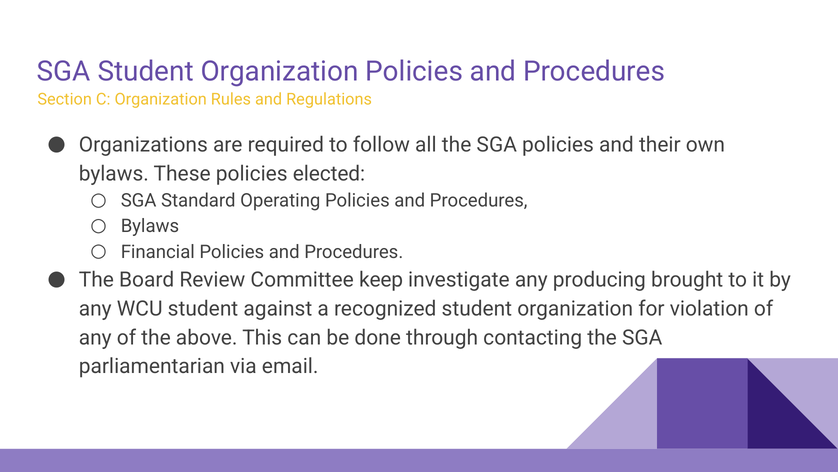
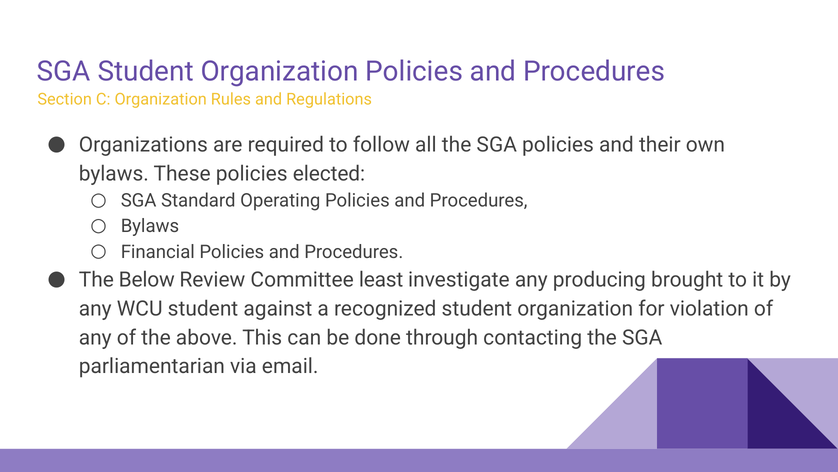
Board: Board -> Below
keep: keep -> least
